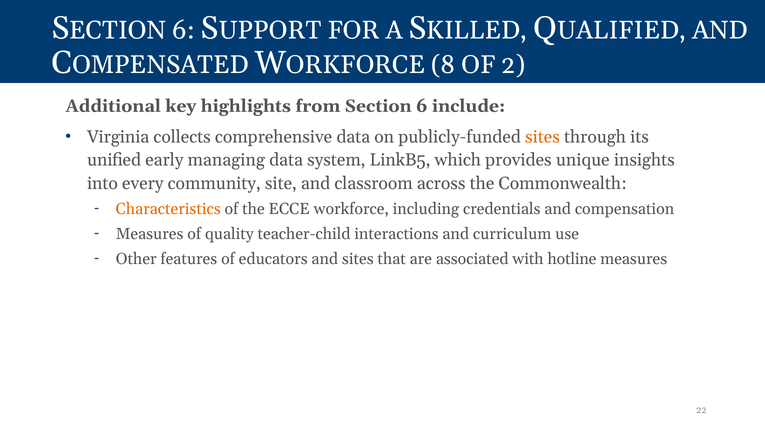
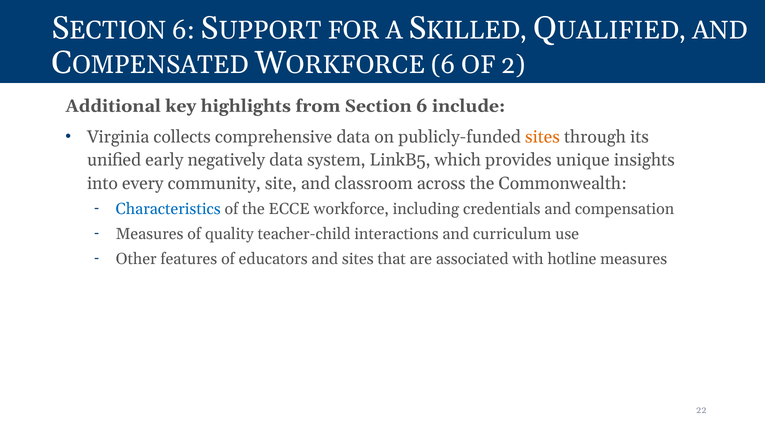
8 at (443, 65): 8 -> 6
managing: managing -> negatively
Characteristics colour: orange -> blue
